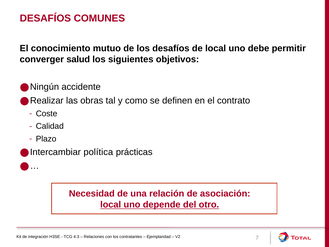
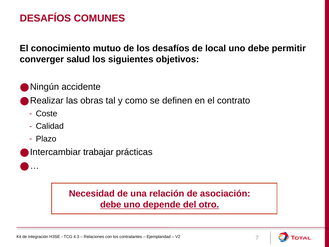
política: política -> trabajar
local at (111, 204): local -> debe
